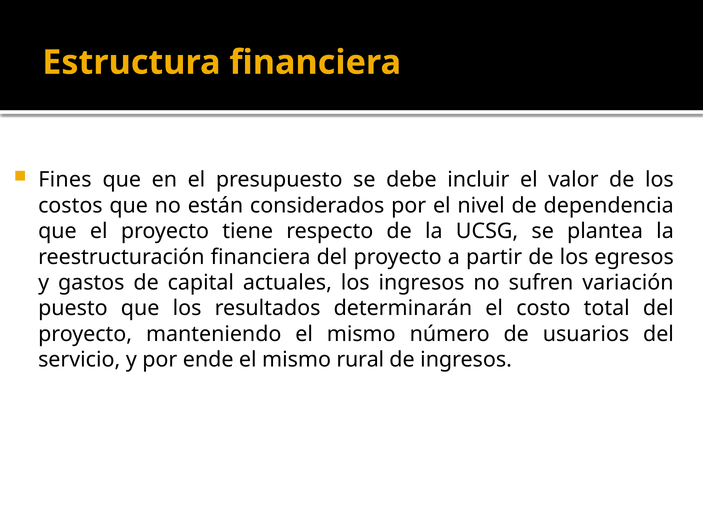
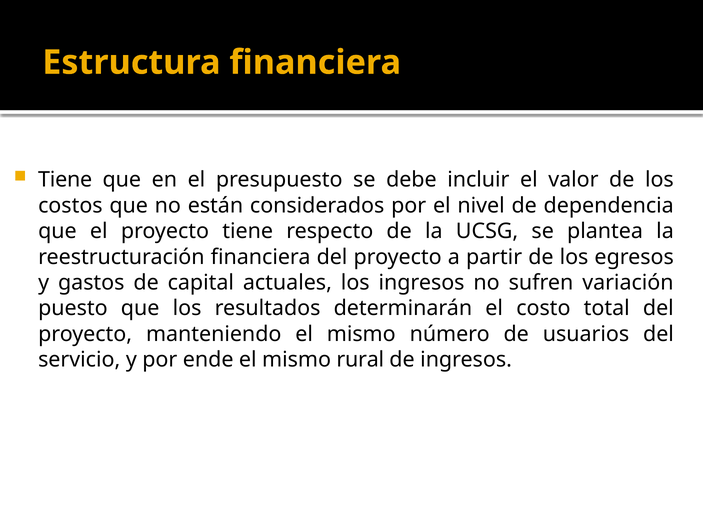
Fines at (65, 180): Fines -> Tiene
